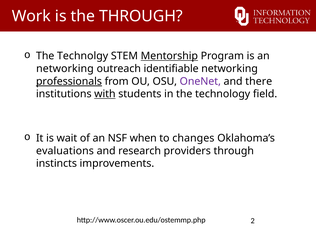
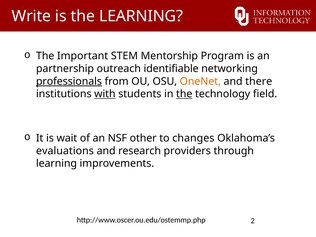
Work: Work -> Write
the THROUGH: THROUGH -> LEARNING
Technolgy: Technolgy -> Important
Mentorship underline: present -> none
networking at (65, 69): networking -> partnership
OneNet colour: purple -> orange
the at (184, 94) underline: none -> present
when: when -> other
instincts at (56, 163): instincts -> learning
